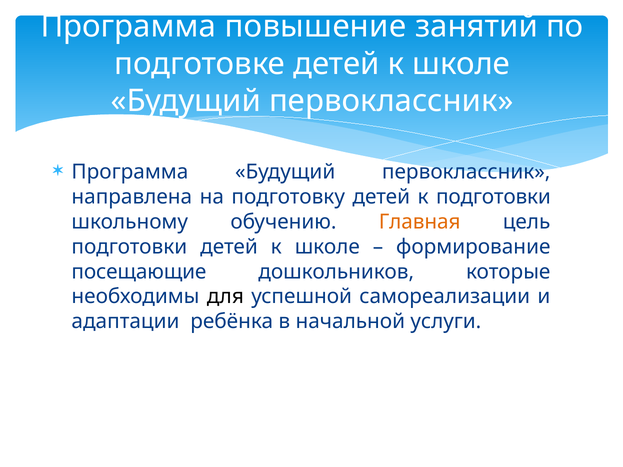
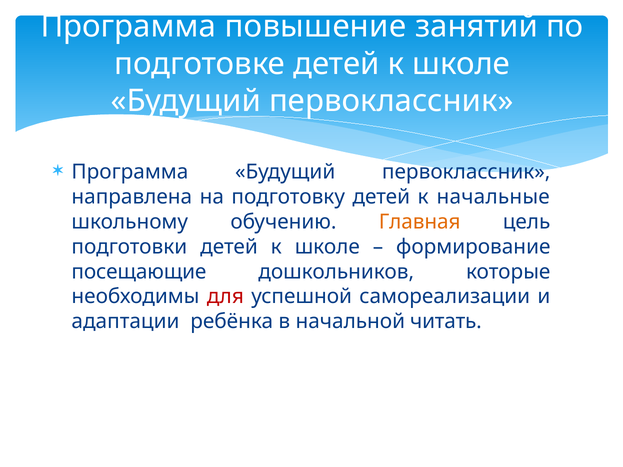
к подготовки: подготовки -> начальные
для colour: black -> red
услуги: услуги -> читать
